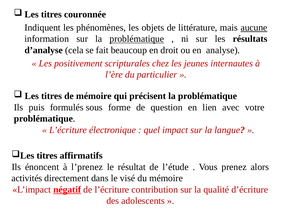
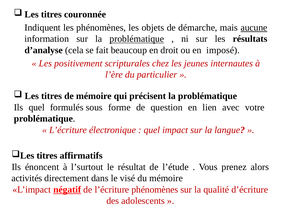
littérature: littérature -> démarche
analyse: analyse -> imposé
Ils puis: puis -> quel
l’prenez: l’prenez -> l’surtout
l’écriture contribution: contribution -> phénomènes
